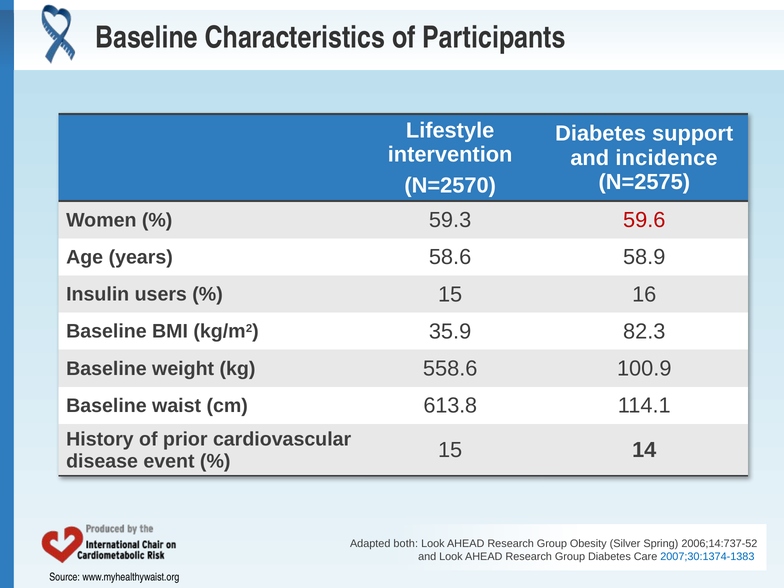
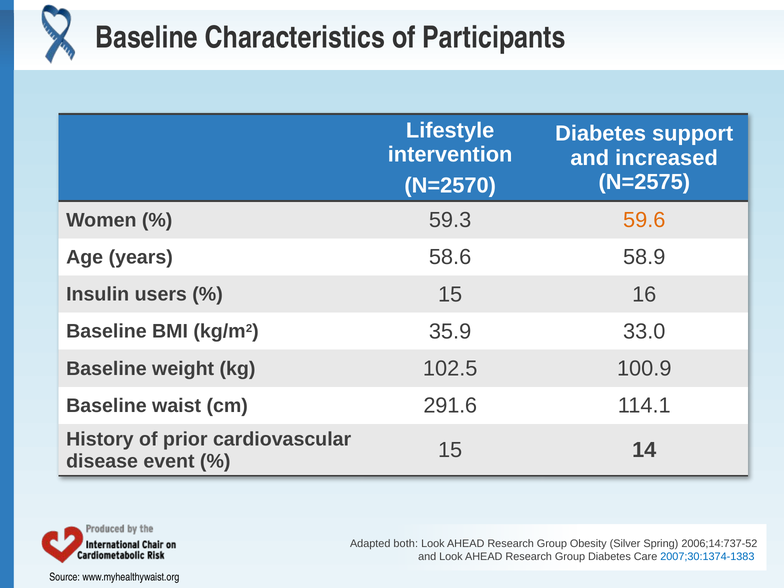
incidence: incidence -> increased
59.6 colour: red -> orange
82.3: 82.3 -> 33.0
558.6: 558.6 -> 102.5
613.8: 613.8 -> 291.6
